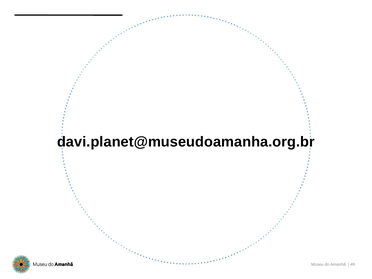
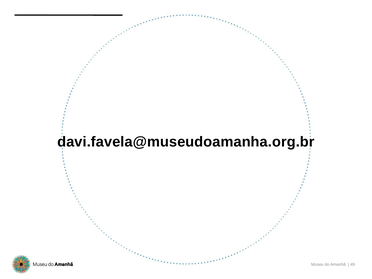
davi.planet@museudoamanha.org.br: davi.planet@museudoamanha.org.br -> davi.favela@museudoamanha.org.br
